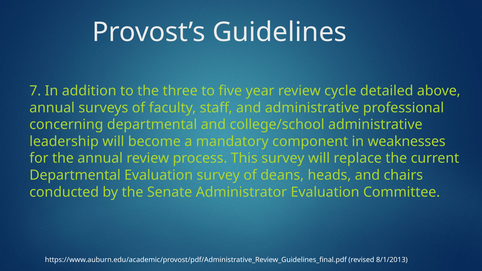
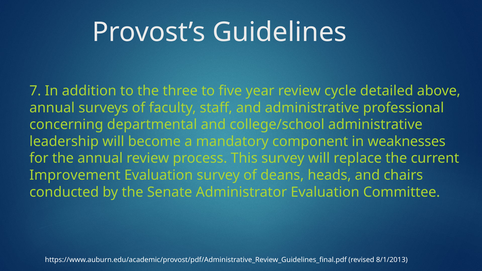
Departmental at (75, 175): Departmental -> Improvement
